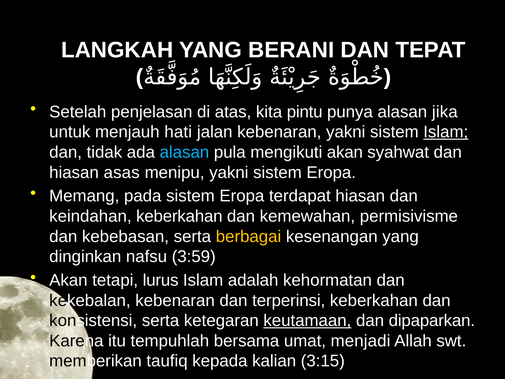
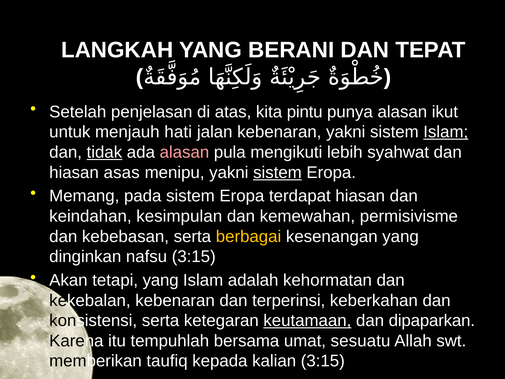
jika: jika -> ikut
tidak underline: none -> present
alasan at (184, 152) colour: light blue -> pink
mengikuti akan: akan -> lebih
sistem at (277, 172) underline: none -> present
keindahan keberkahan: keberkahan -> kesimpulan
nafsu 3:59: 3:59 -> 3:15
tetapi lurus: lurus -> yang
menjadi: menjadi -> sesuatu
